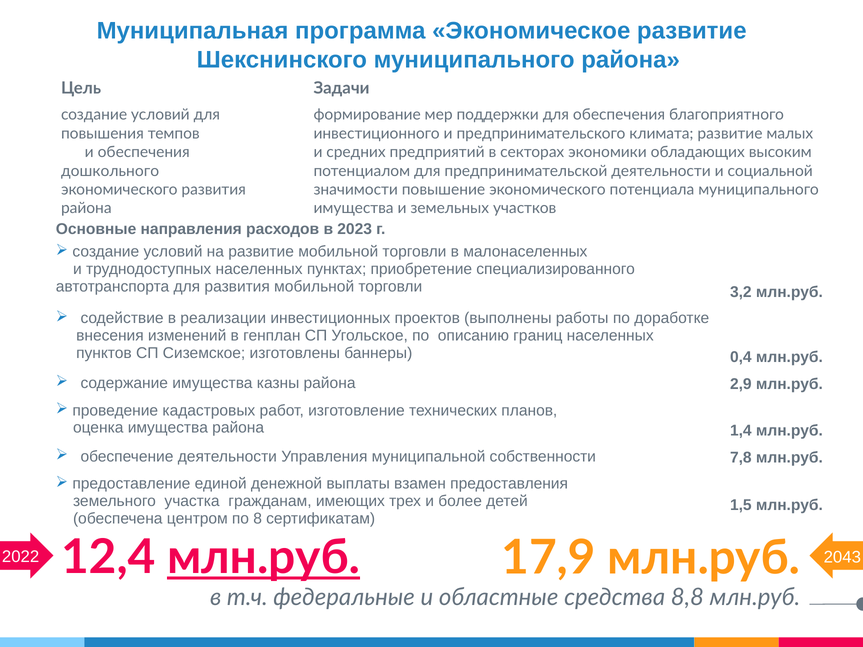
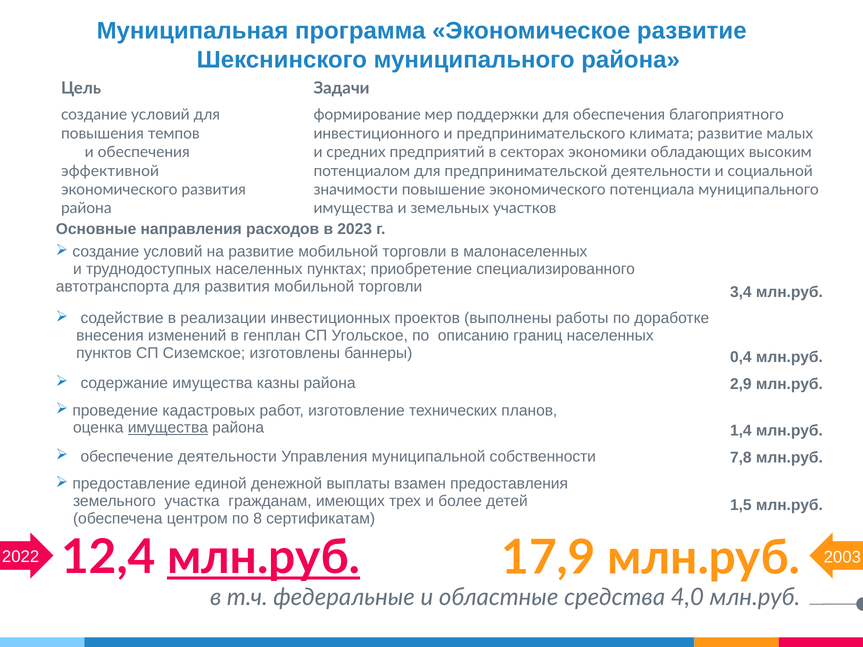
дошкольного: дошкольного -> эффективной
3,2: 3,2 -> 3,4
имущества at (168, 428) underline: none -> present
2043: 2043 -> 2003
8,8: 8,8 -> 4,0
